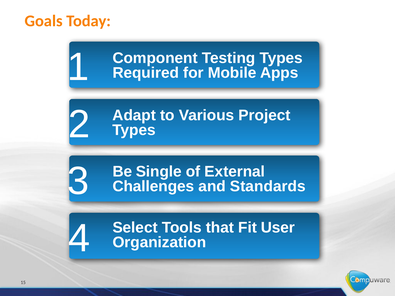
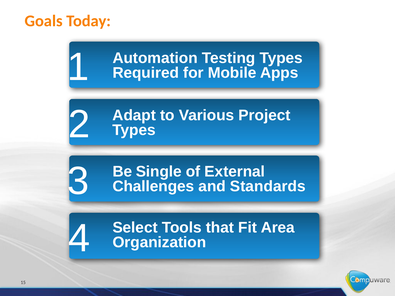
Component: Component -> Automation
User: User -> Area
